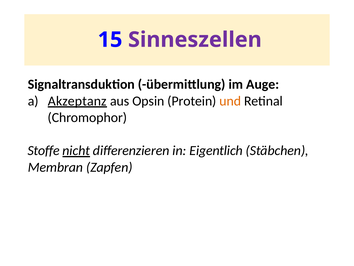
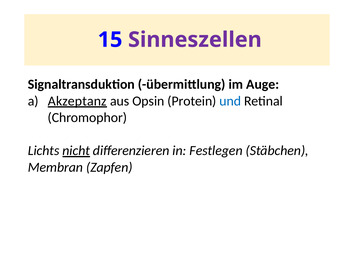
und colour: orange -> blue
Stoffe: Stoffe -> Lichts
Eigentlich: Eigentlich -> Festlegen
